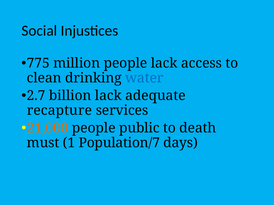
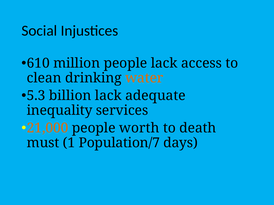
775: 775 -> 610
water colour: blue -> orange
2.7: 2.7 -> 5.3
recapture: recapture -> inequality
public: public -> worth
